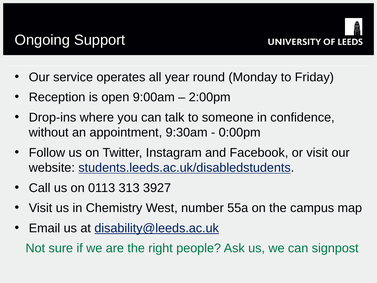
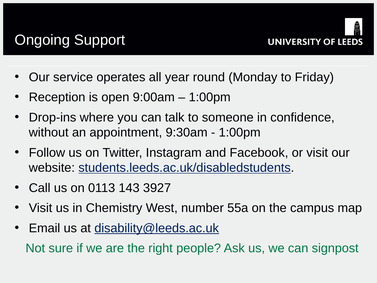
2:00pm at (210, 97): 2:00pm -> 1:00pm
0:00pm at (240, 132): 0:00pm -> 1:00pm
313: 313 -> 143
